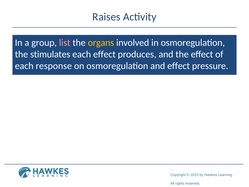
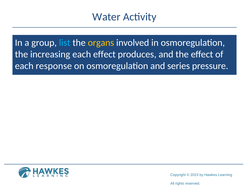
Raises: Raises -> Water
list colour: pink -> light blue
stimulates: stimulates -> increasing
and effect: effect -> series
